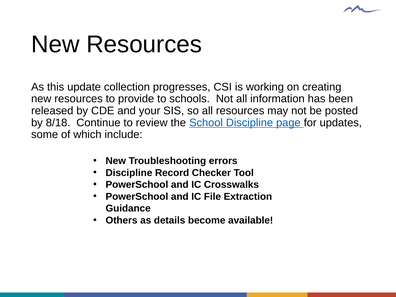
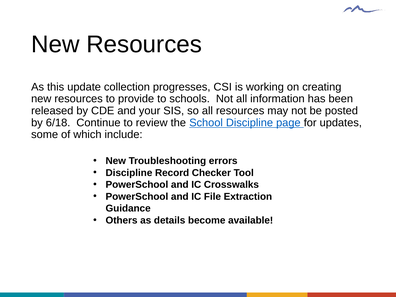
8/18: 8/18 -> 6/18
